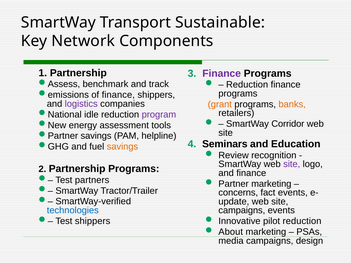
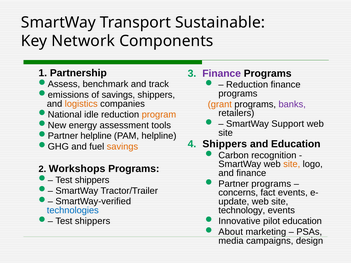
of finance: finance -> savings
logistics colour: purple -> orange
banks colour: orange -> purple
program colour: purple -> orange
Corridor: Corridor -> Support
savings at (96, 136): savings -> helpline
Seminars at (225, 144): Seminars -> Shippers
Review: Review -> Carbon
site at (292, 164) colour: purple -> orange
2 Partnership: Partnership -> Workshops
partners at (92, 180): partners -> shippers
Partner marketing: marketing -> programs
campaigns at (242, 211): campaigns -> technology
pilot reduction: reduction -> education
